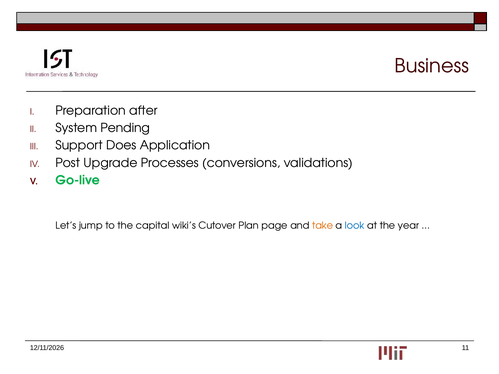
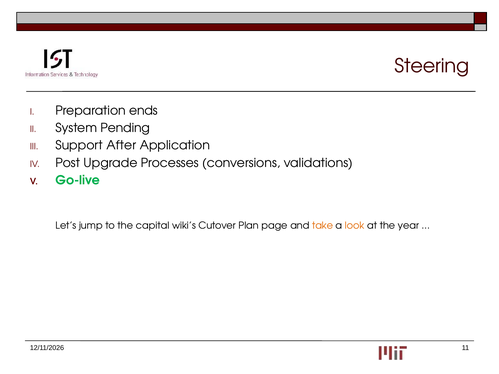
Business: Business -> Steering
after: after -> ends
Does: Does -> After
look colour: blue -> orange
